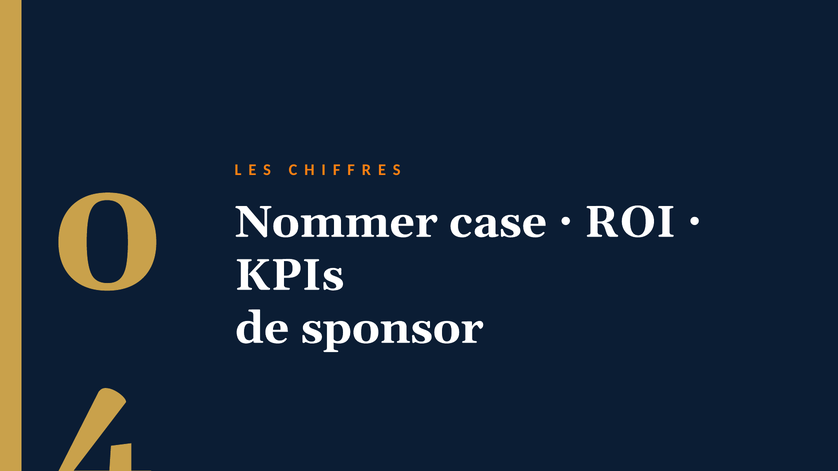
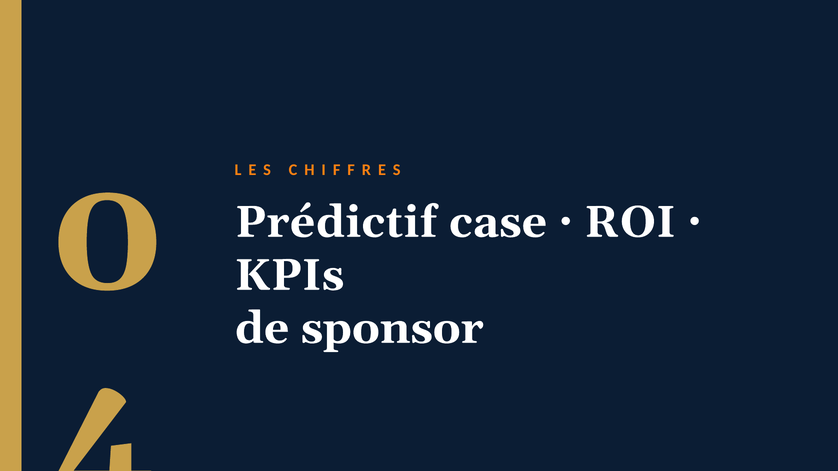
Nommer: Nommer -> Prédictif
